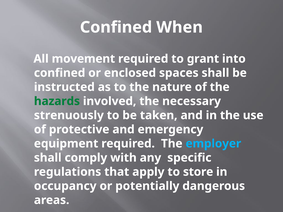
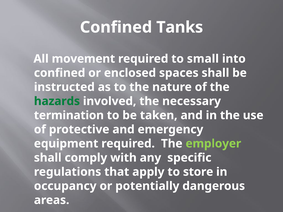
When: When -> Tanks
grant: grant -> small
strenuously: strenuously -> termination
employer colour: light blue -> light green
